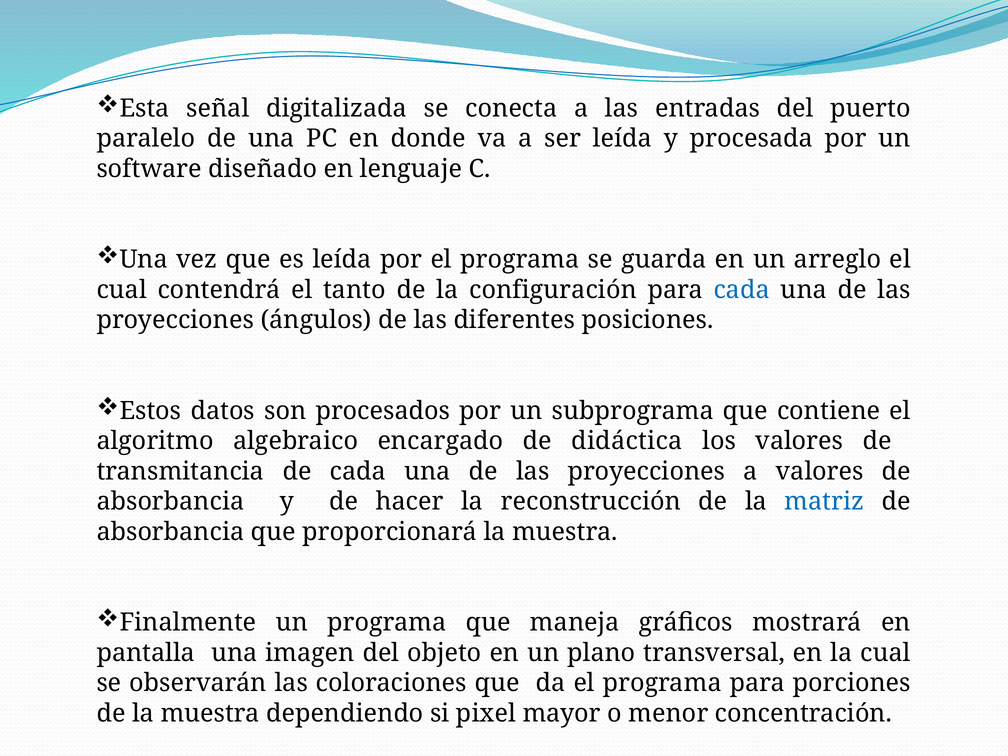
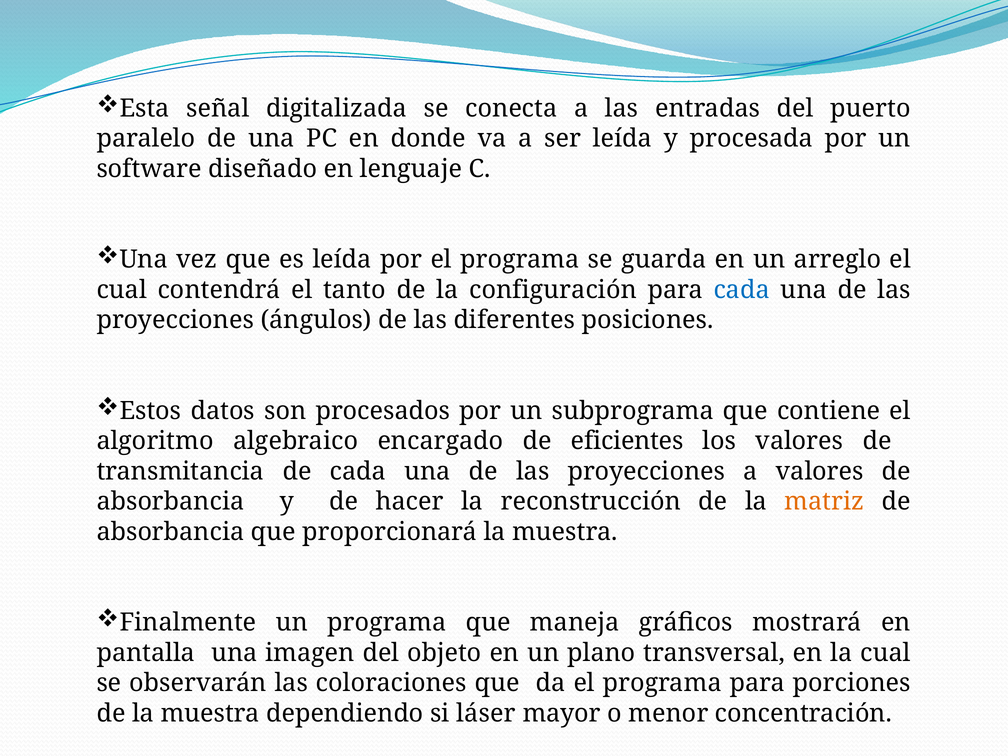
didáctica: didáctica -> eficientes
matriz colour: blue -> orange
pixel: pixel -> láser
